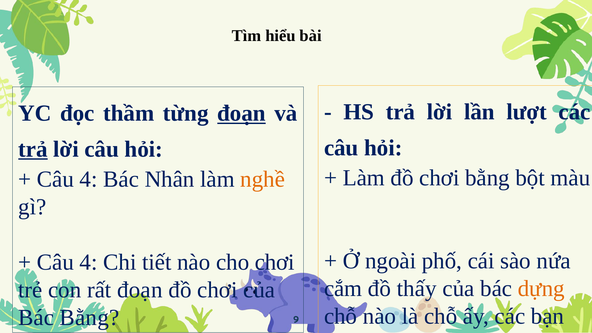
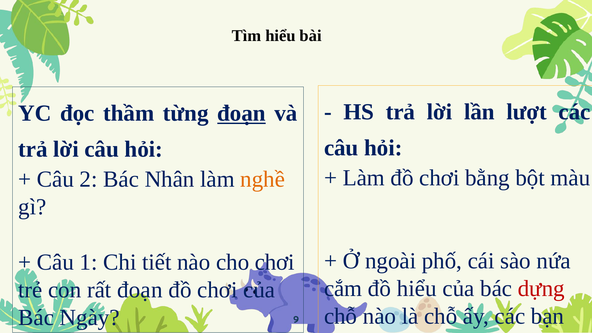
trả at (33, 149) underline: present -> none
4 at (89, 179): 4 -> 2
4 at (89, 262): 4 -> 1
đồ thấy: thấy -> hiểu
dựng colour: orange -> red
Bác Bằng: Bằng -> Ngày
